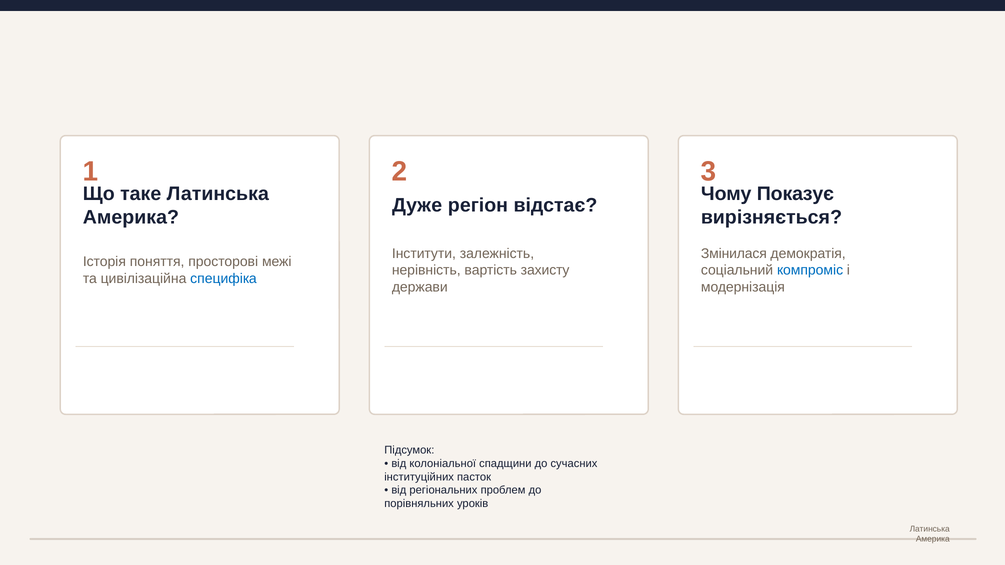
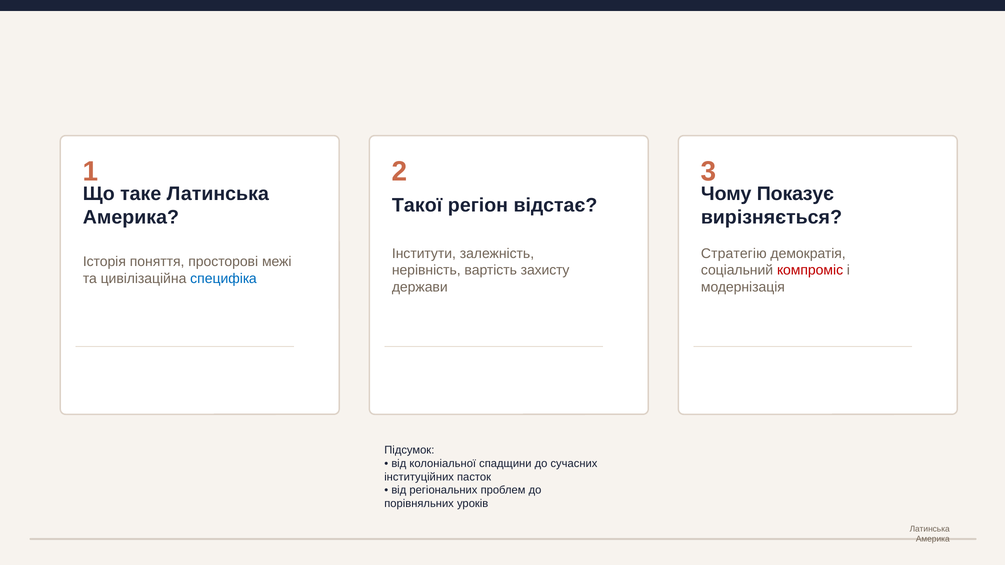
Дуже: Дуже -> Такої
Змінилася: Змінилася -> Стратегію
компроміс colour: blue -> red
